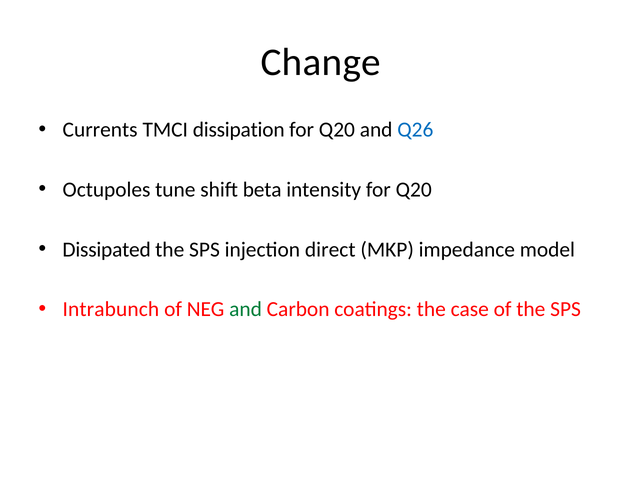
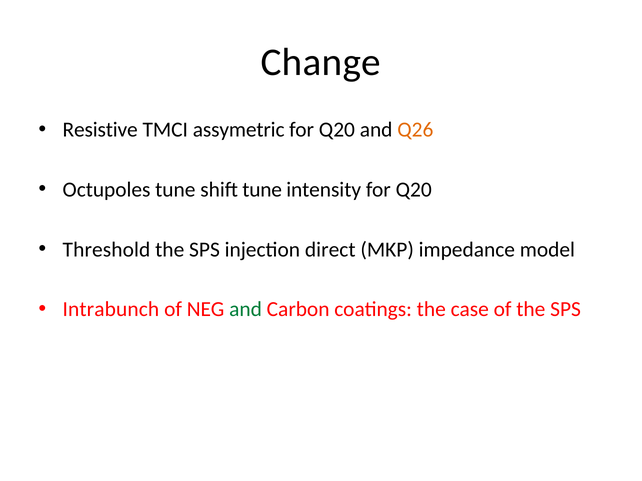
Currents: Currents -> Resistive
dissipation: dissipation -> assymetric
Q26 colour: blue -> orange
shift beta: beta -> tune
Dissipated: Dissipated -> Threshold
